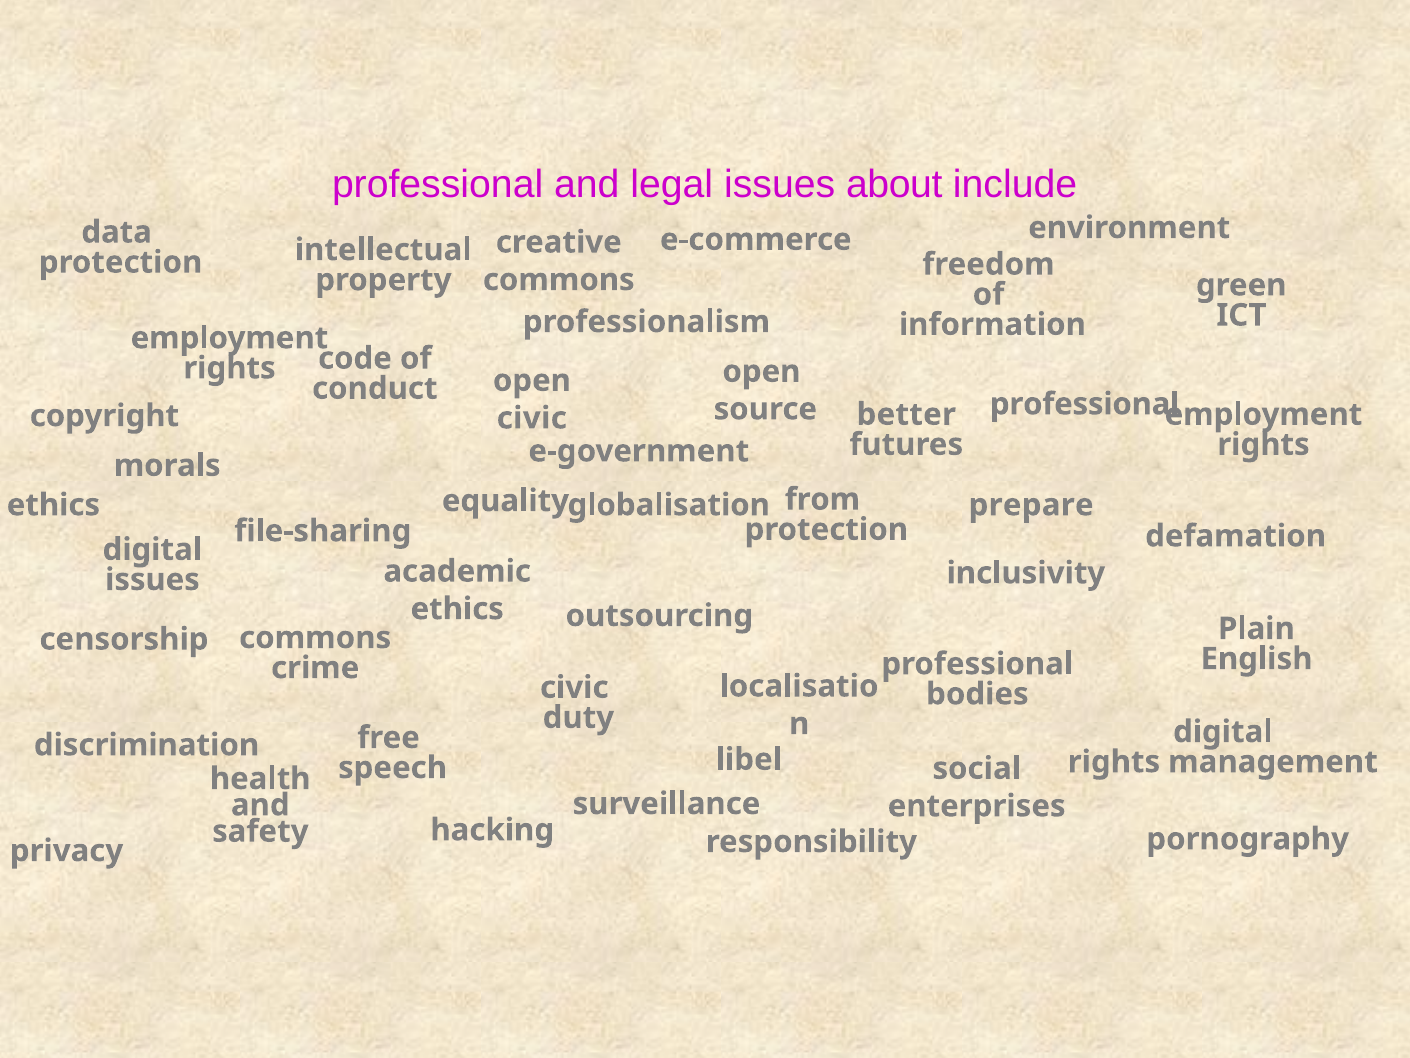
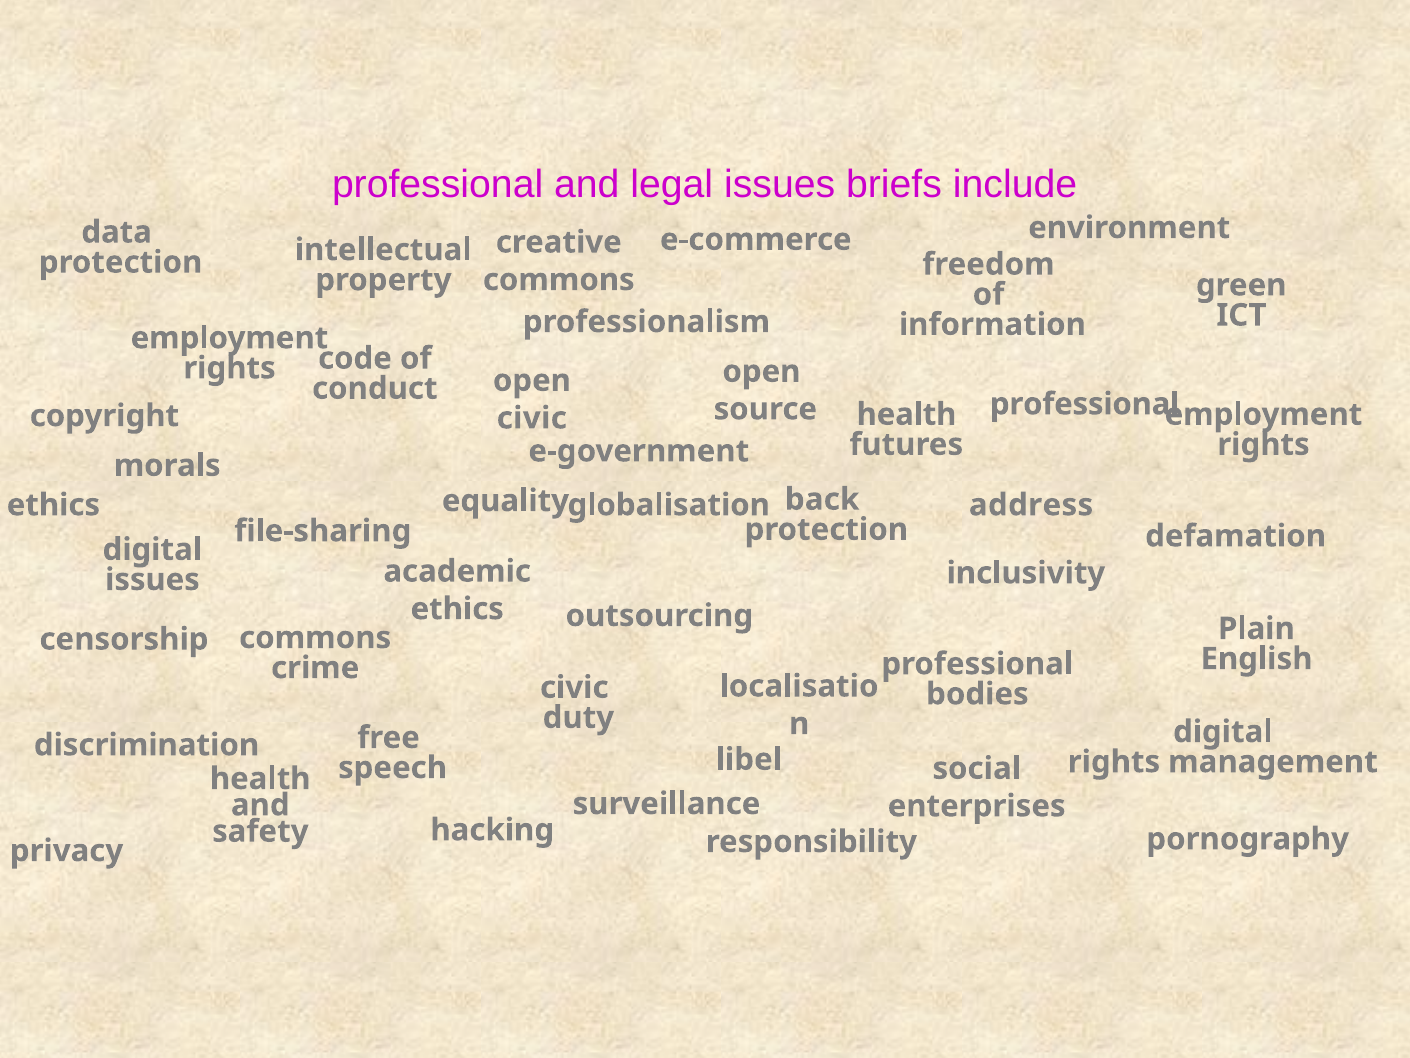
about: about -> briefs
better at (906, 414): better -> health
from: from -> back
prepare: prepare -> address
